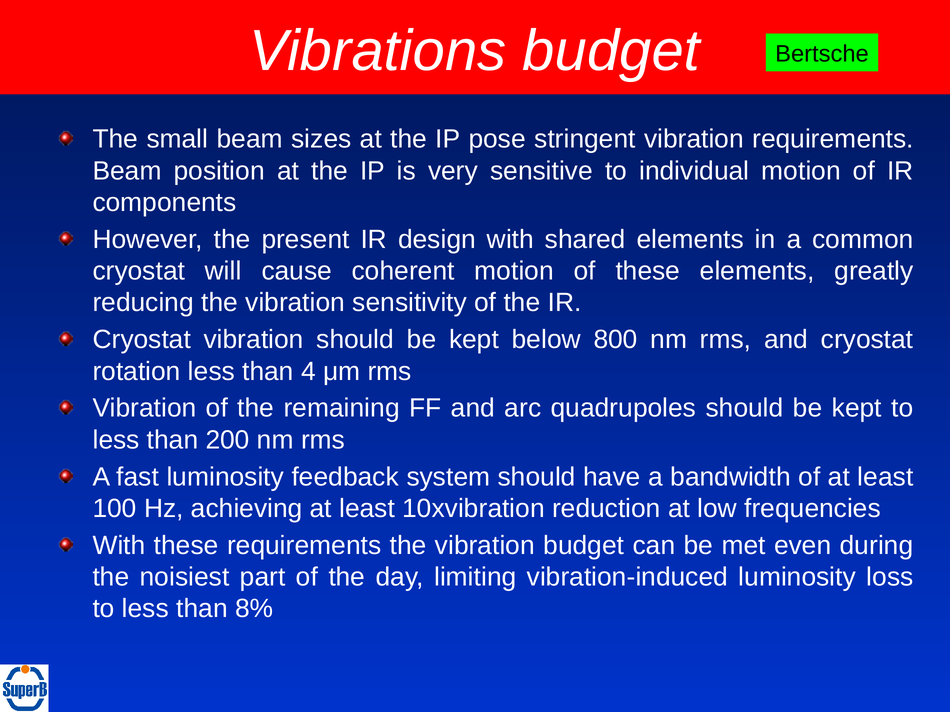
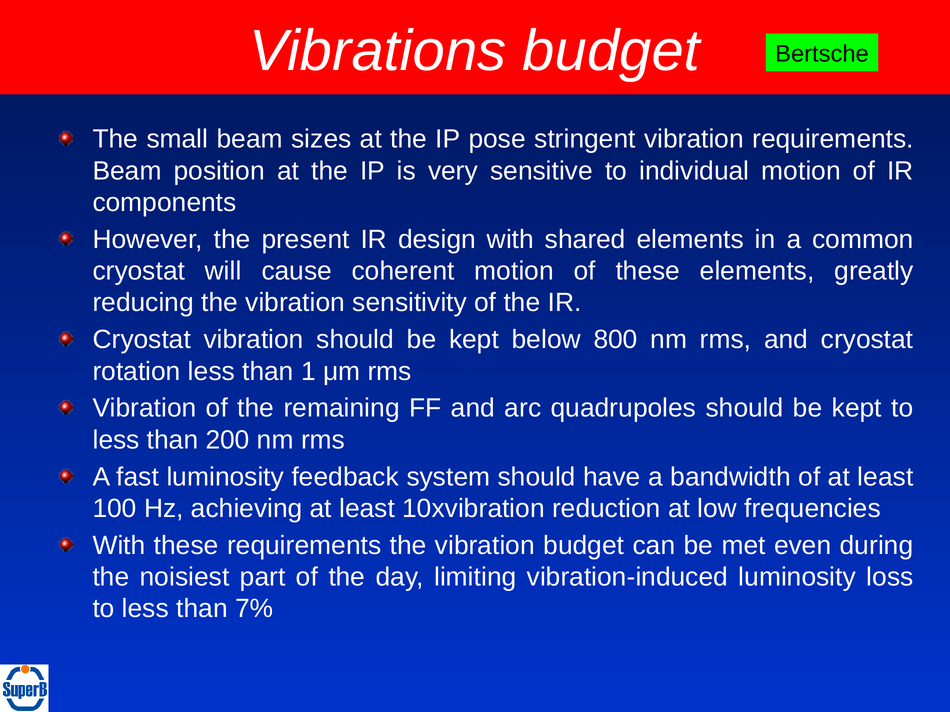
4: 4 -> 1
8%: 8% -> 7%
